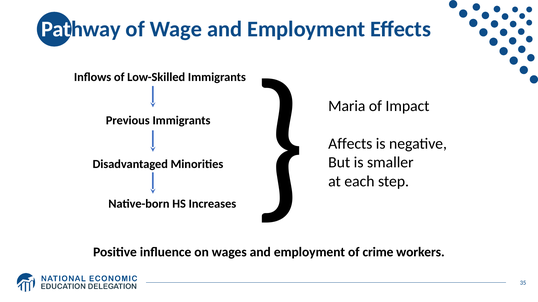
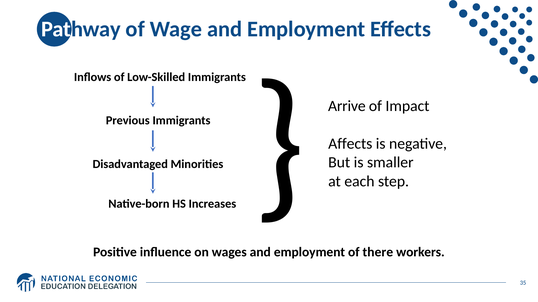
Maria: Maria -> Arrive
crime: crime -> there
